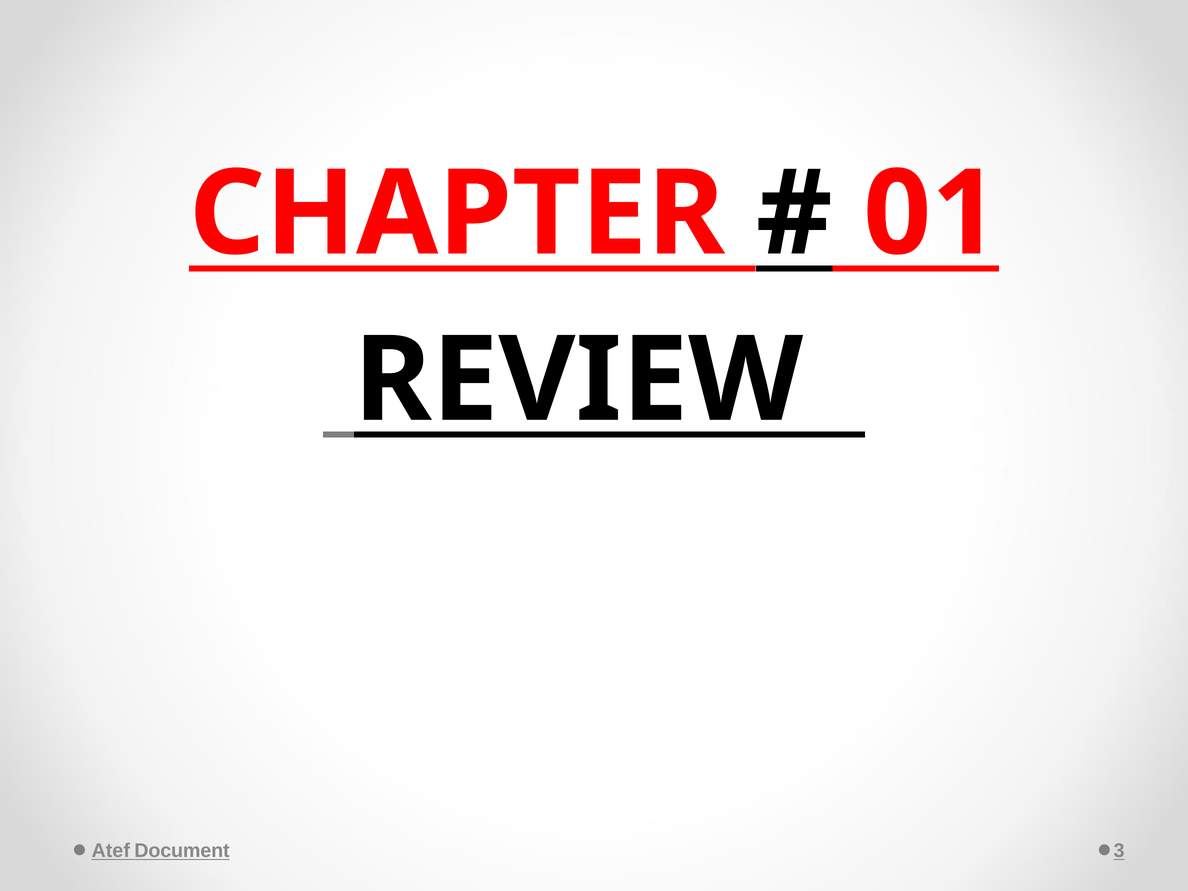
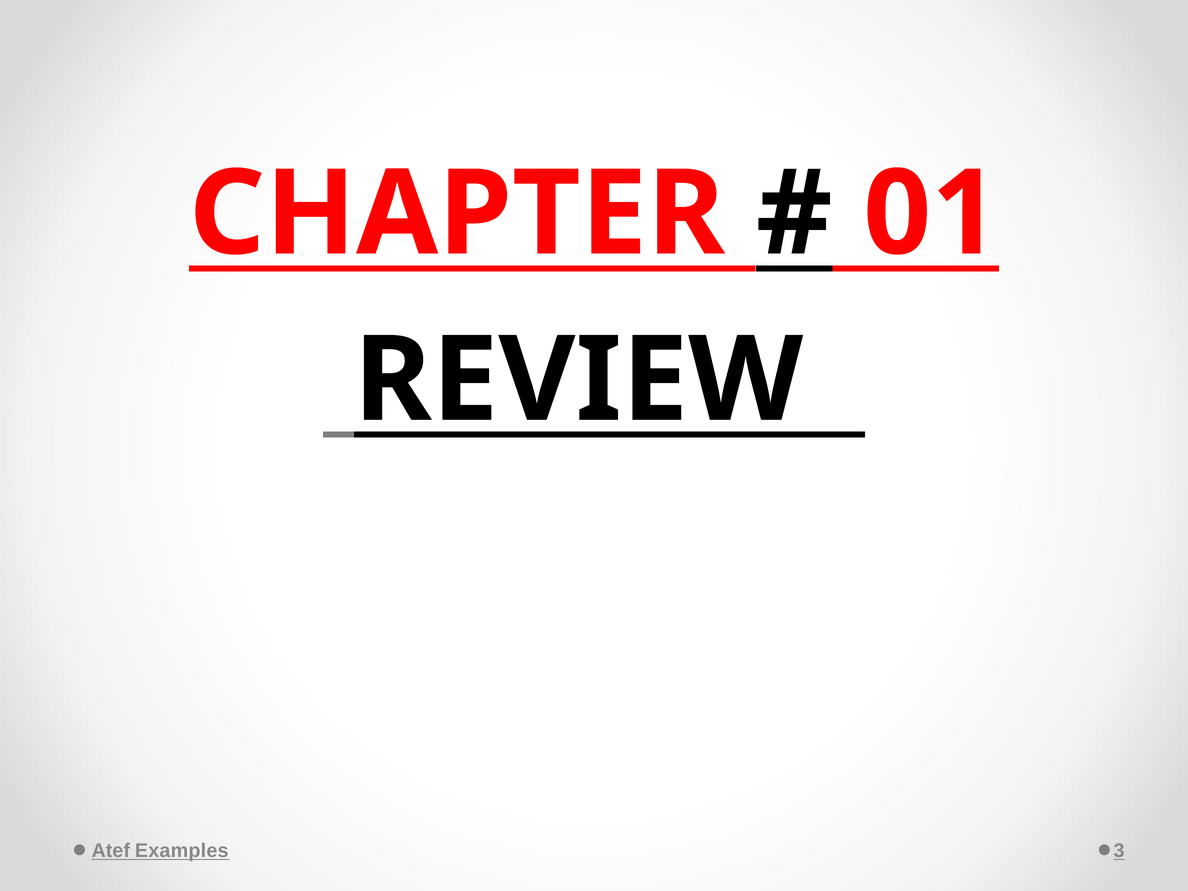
Document: Document -> Examples
